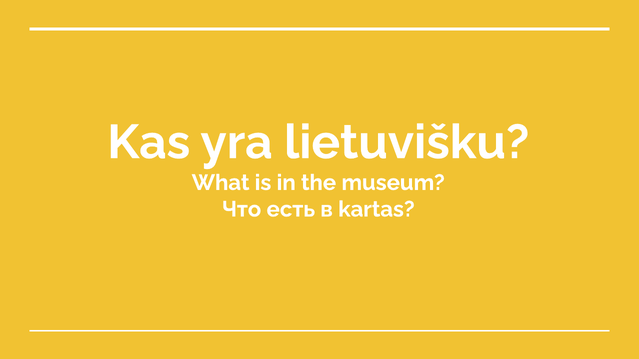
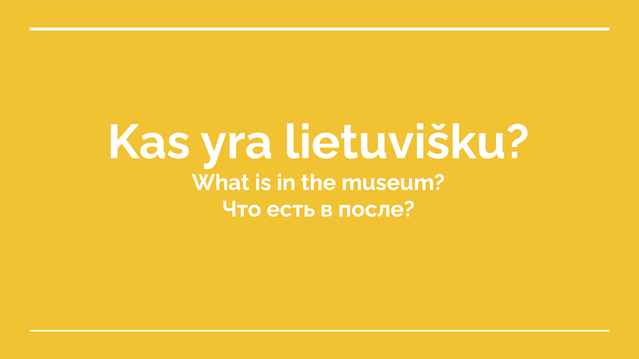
kartas: kartas -> после
